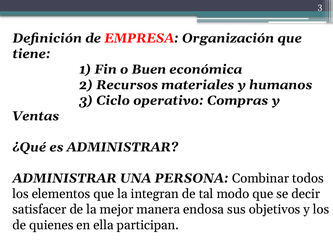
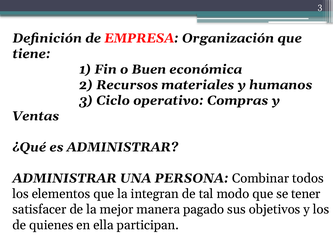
decir: decir -> tener
endosa: endosa -> pagado
